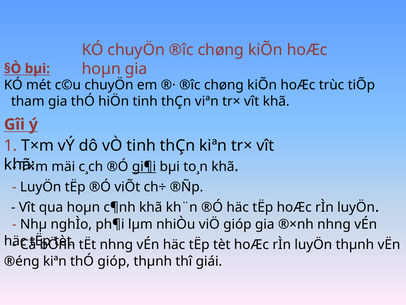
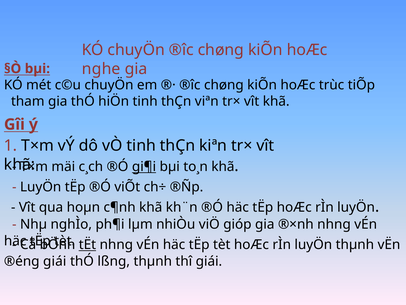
hoµn at (101, 69): hoµn -> nghe
tËt underline: none -> present
®éng kiªn: kiªn -> giái
thÓ gióp: gióp -> lßng
